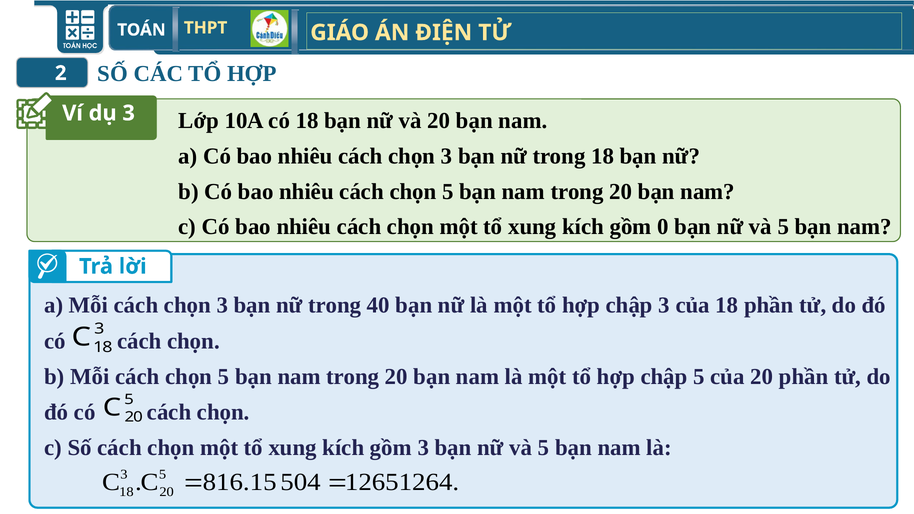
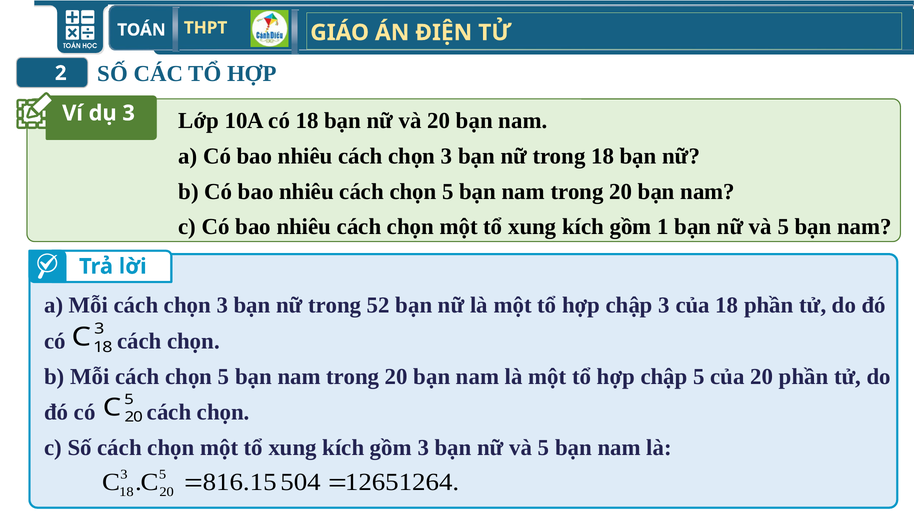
0: 0 -> 1
40: 40 -> 52
